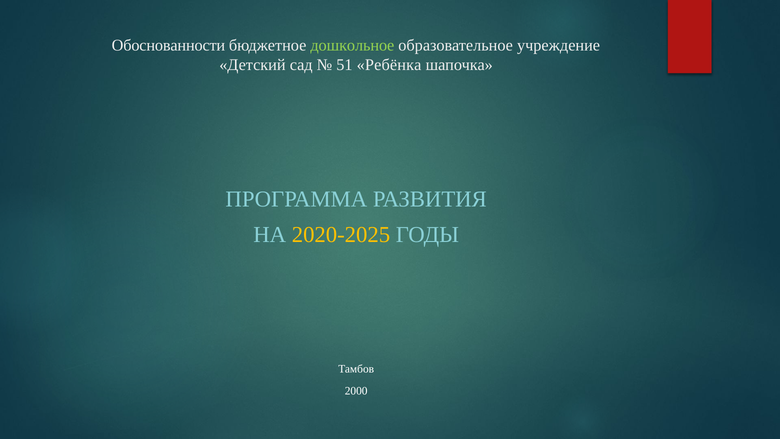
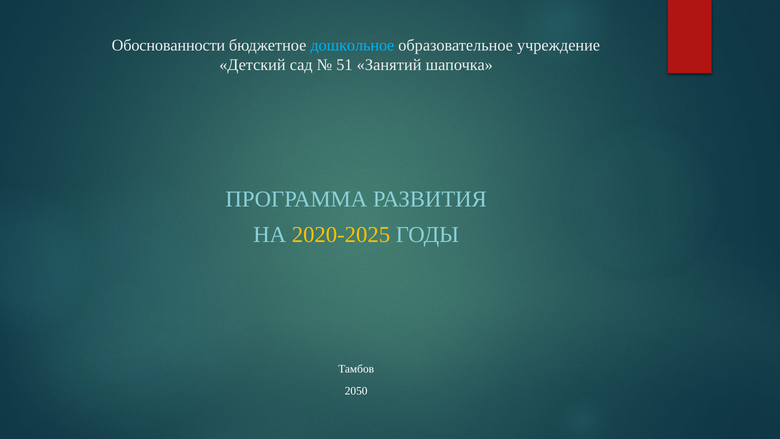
дошкольное colour: light green -> light blue
Ребёнка: Ребёнка -> Занятий
2000: 2000 -> 2050
